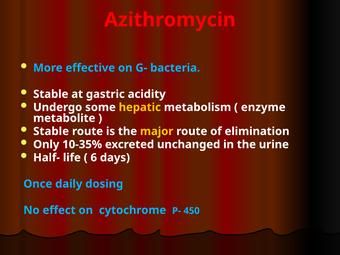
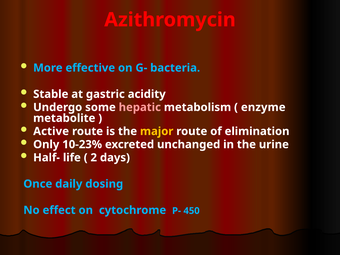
hepatic colour: yellow -> pink
Stable at (51, 131): Stable -> Active
10-35%: 10-35% -> 10-23%
6: 6 -> 2
